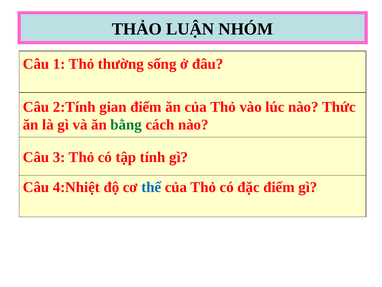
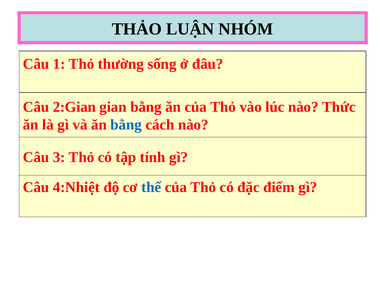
2:Tính: 2:Tính -> 2:Gian
gian điểm: điểm -> bằng
bằng at (126, 125) colour: green -> blue
